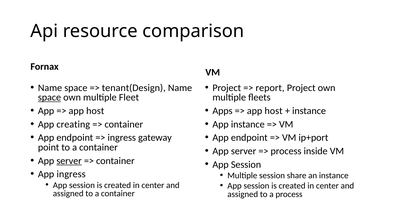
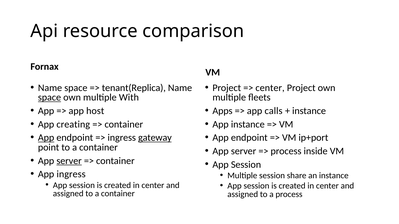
tenant(Design: tenant(Design -> tenant(Replica
report at (270, 88): report -> center
Fleet: Fleet -> With
host at (274, 111): host -> calls
App at (46, 138) underline: none -> present
gateway underline: none -> present
